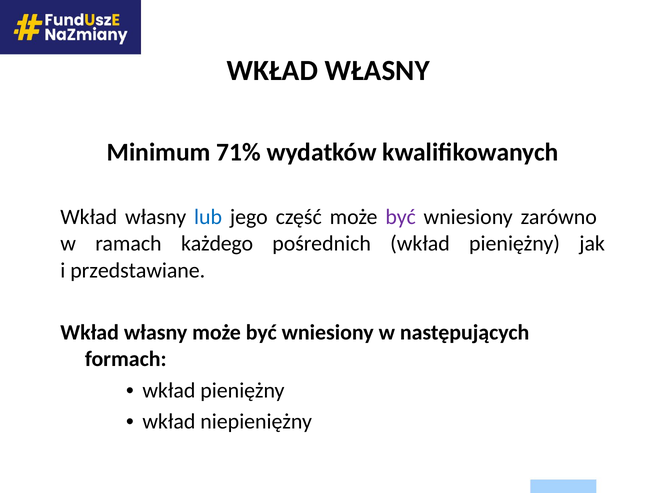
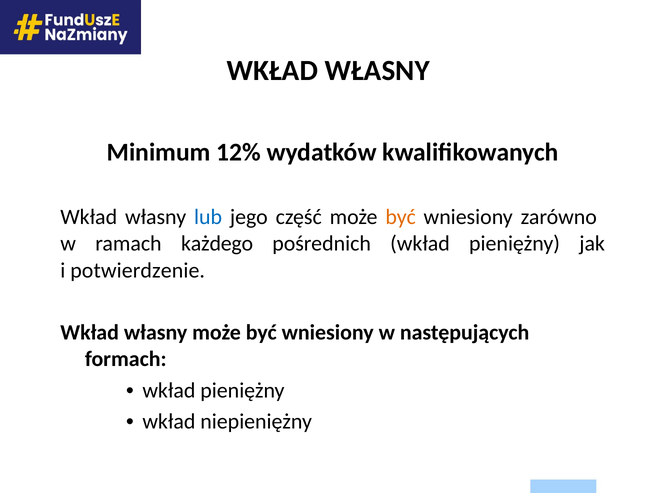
71%: 71% -> 12%
być at (401, 217) colour: purple -> orange
przedstawiane: przedstawiane -> potwierdzenie
